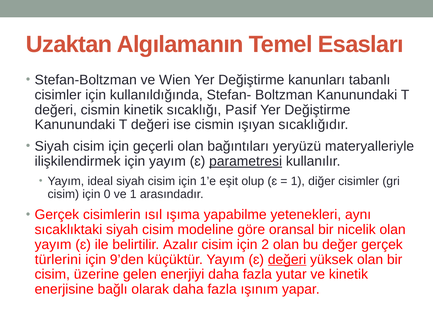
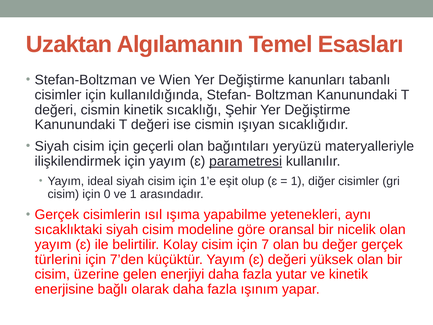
Pasif: Pasif -> Şehir
Azalır: Azalır -> Kolay
2: 2 -> 7
9’den: 9’den -> 7’den
değeri at (287, 259) underline: present -> none
